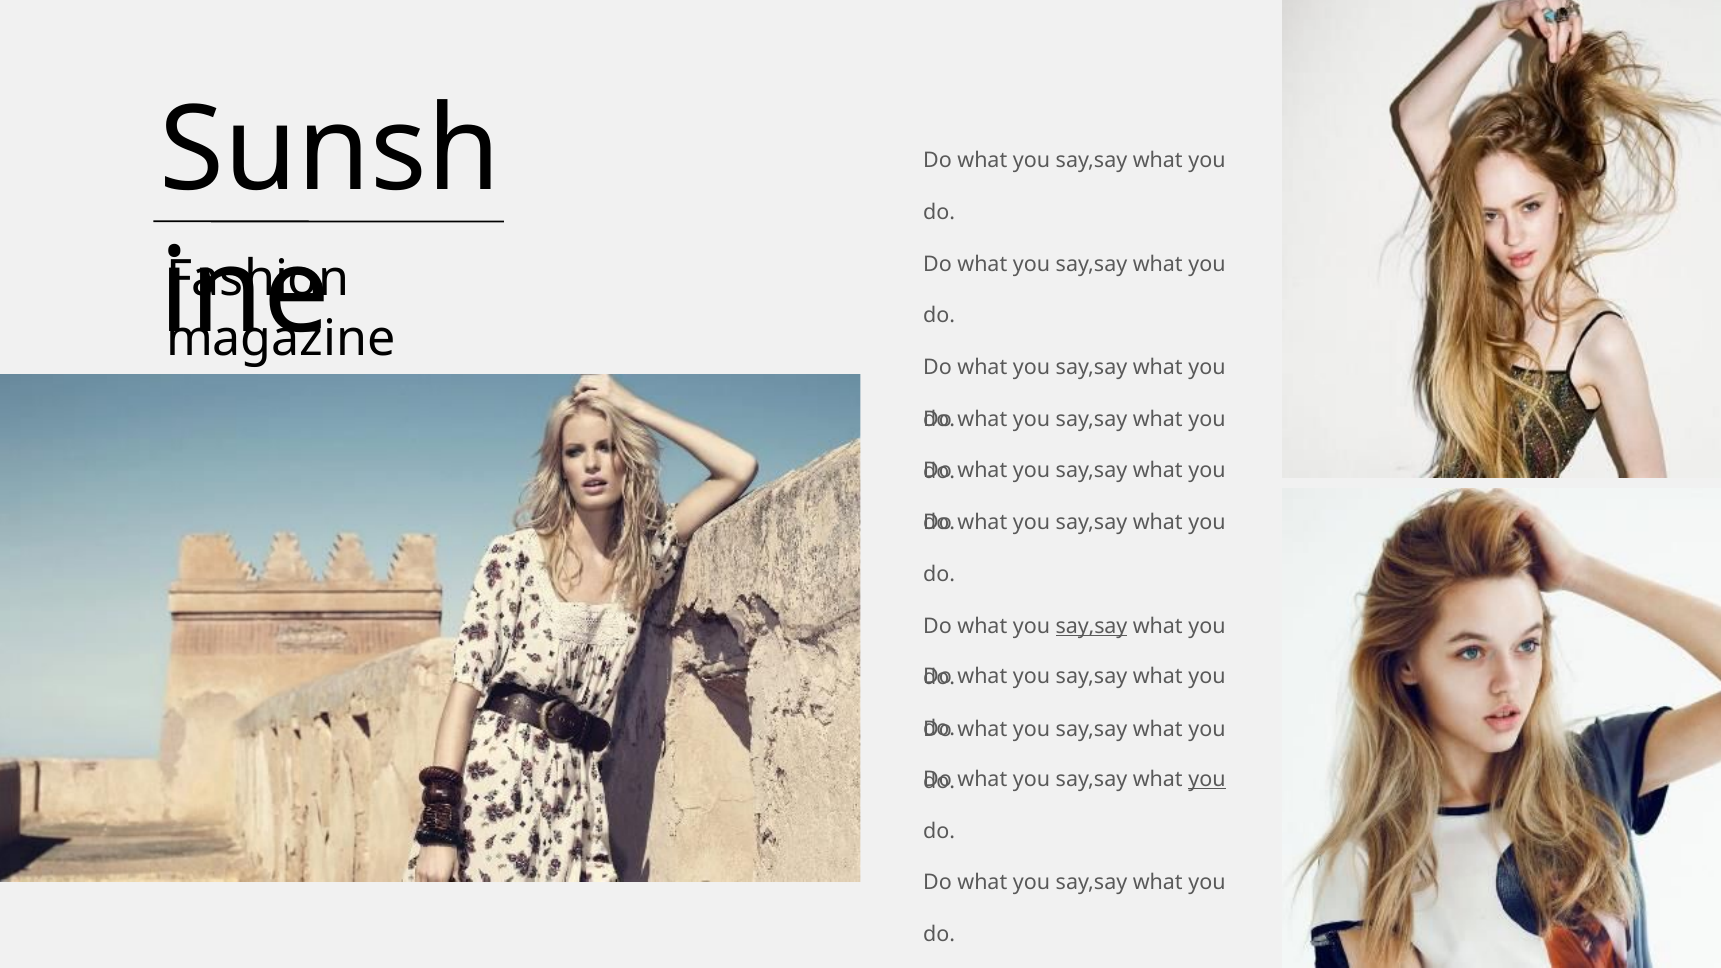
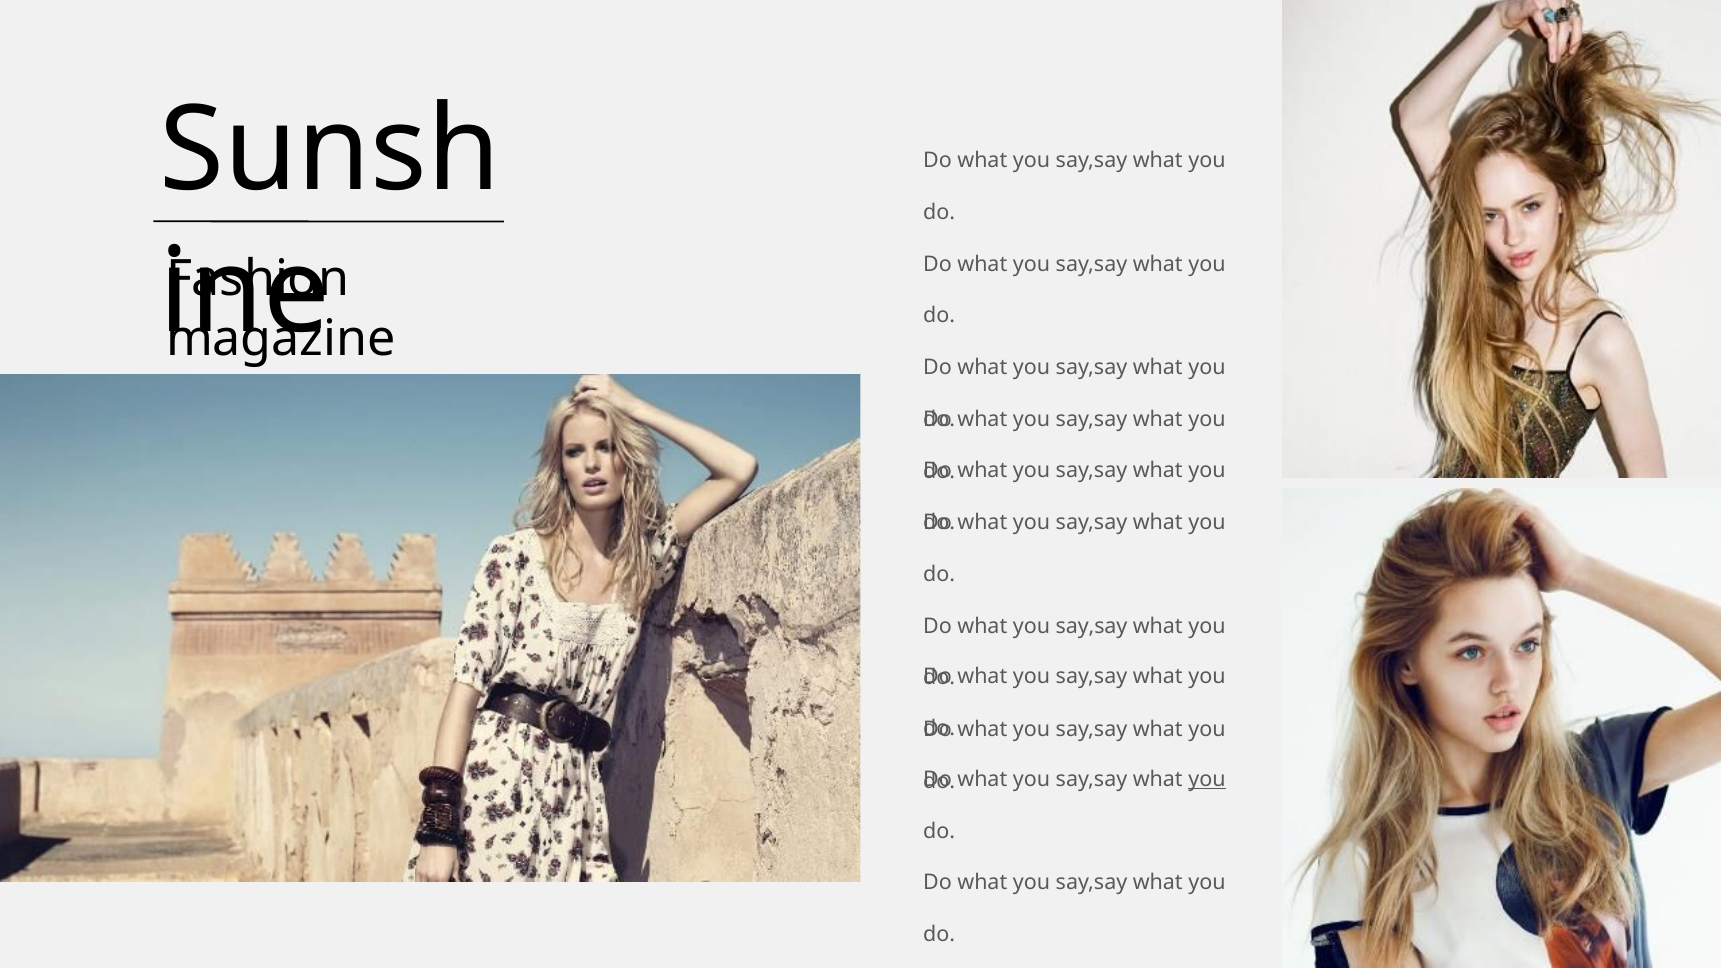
say,say at (1092, 626) underline: present -> none
